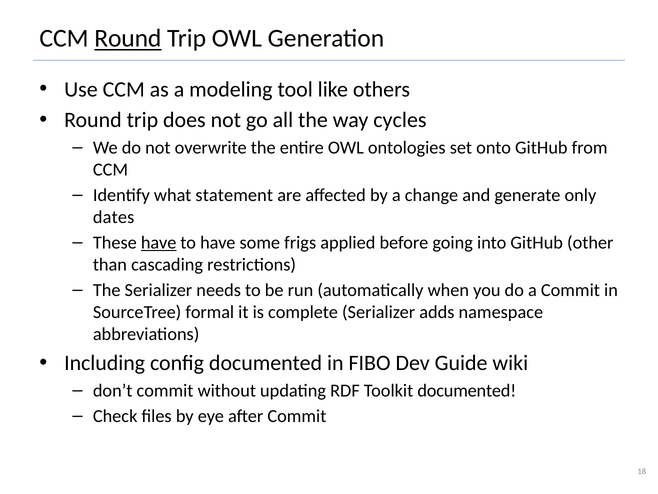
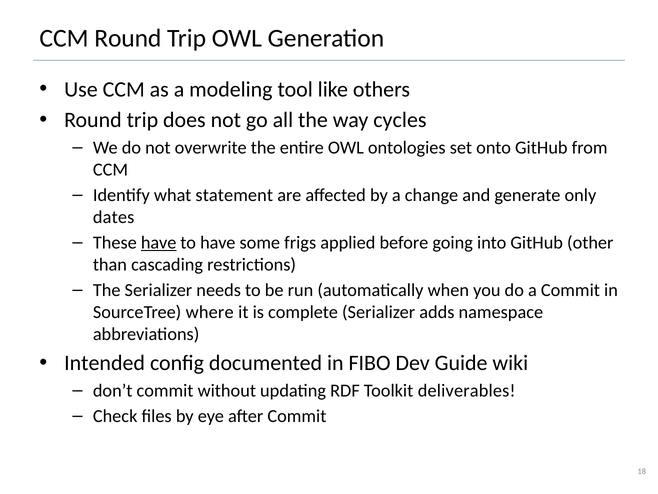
Round at (128, 38) underline: present -> none
formal: formal -> where
Including: Including -> Intended
Toolkit documented: documented -> deliverables
